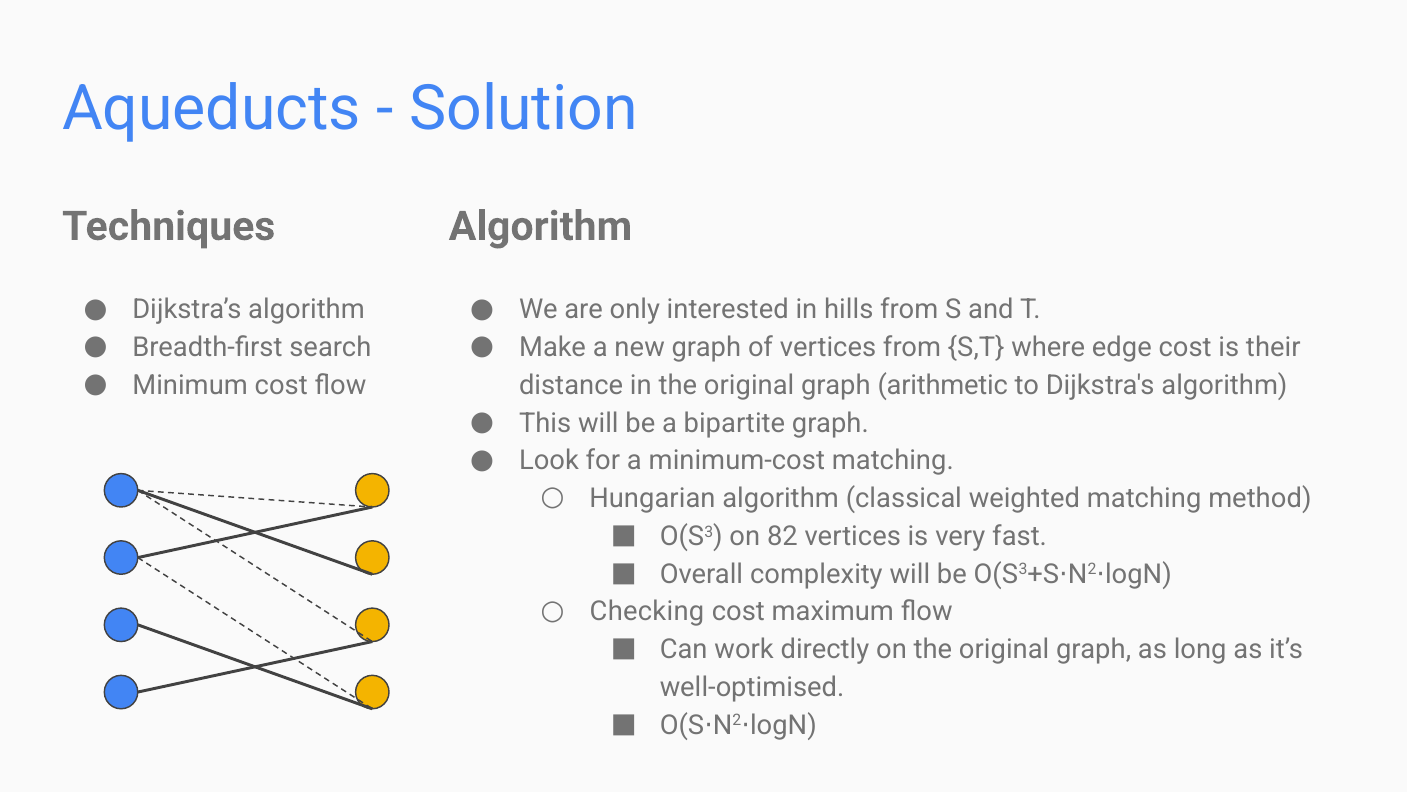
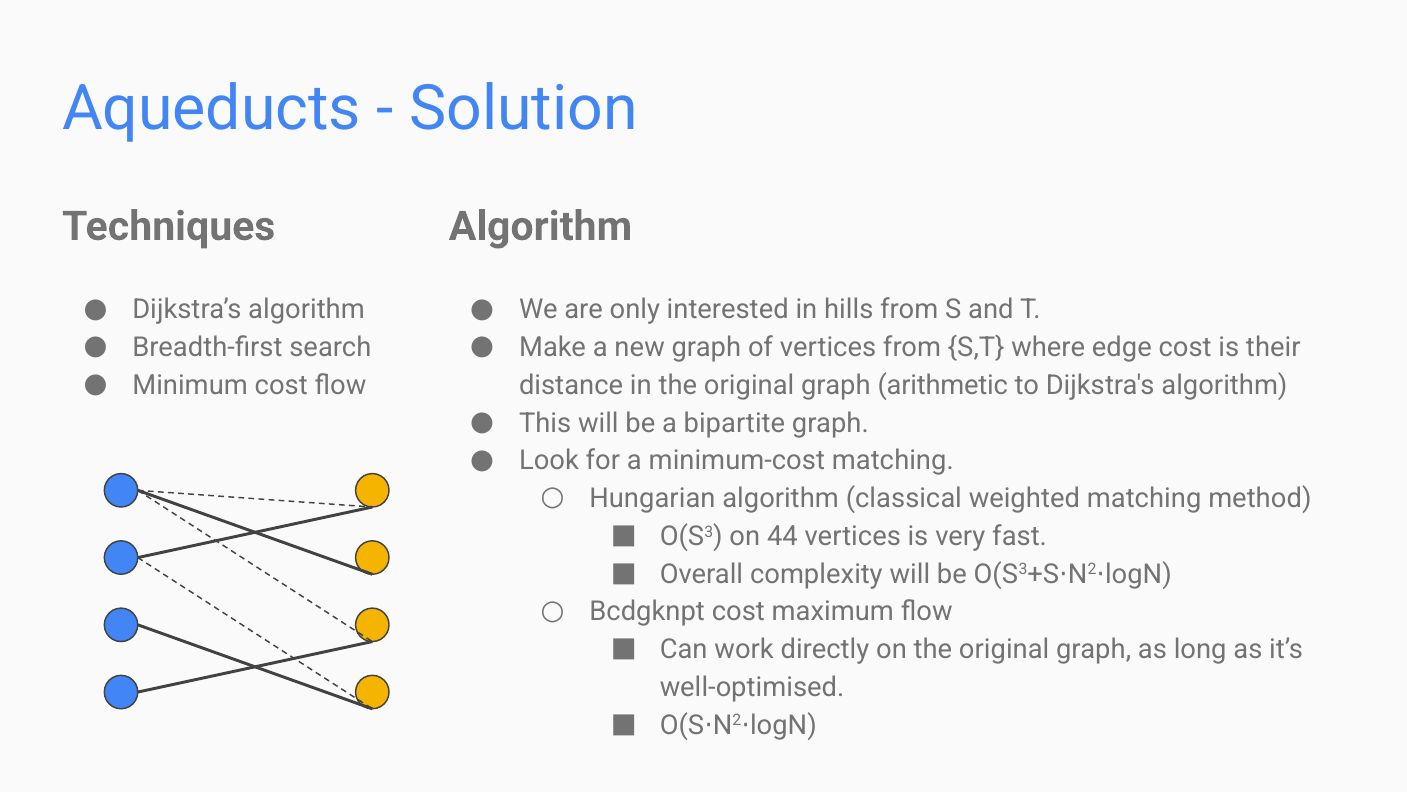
82: 82 -> 44
Checking: Checking -> Bcdgknpt
